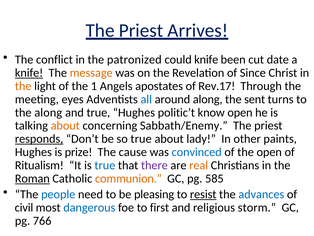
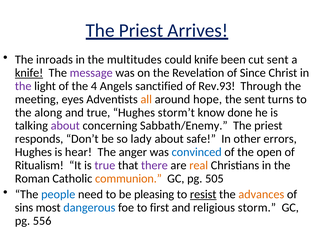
conflict: conflict -> inroads
patronized: patronized -> multitudes
cut date: date -> sent
message colour: orange -> purple
the at (23, 86) colour: orange -> purple
1: 1 -> 4
apostates: apostates -> sanctified
Rev.17: Rev.17 -> Rev.93
all colour: blue -> orange
around along: along -> hope
politic’t: politic’t -> storm’t
know open: open -> done
about at (65, 125) colour: orange -> purple
responds underline: present -> none
so true: true -> lady
lady: lady -> safe
paints: paints -> errors
prize: prize -> hear
cause: cause -> anger
true at (105, 165) colour: blue -> purple
Roman underline: present -> none
585: 585 -> 505
advances colour: blue -> orange
civil: civil -> sins
766: 766 -> 556
